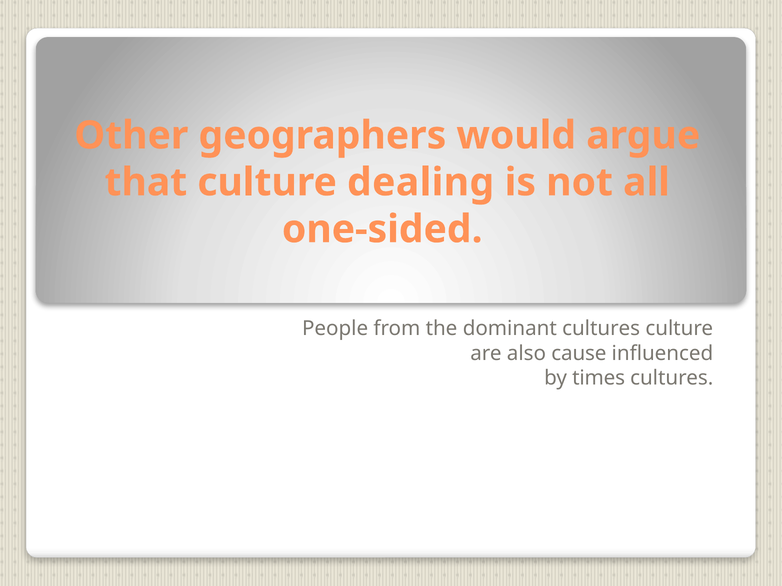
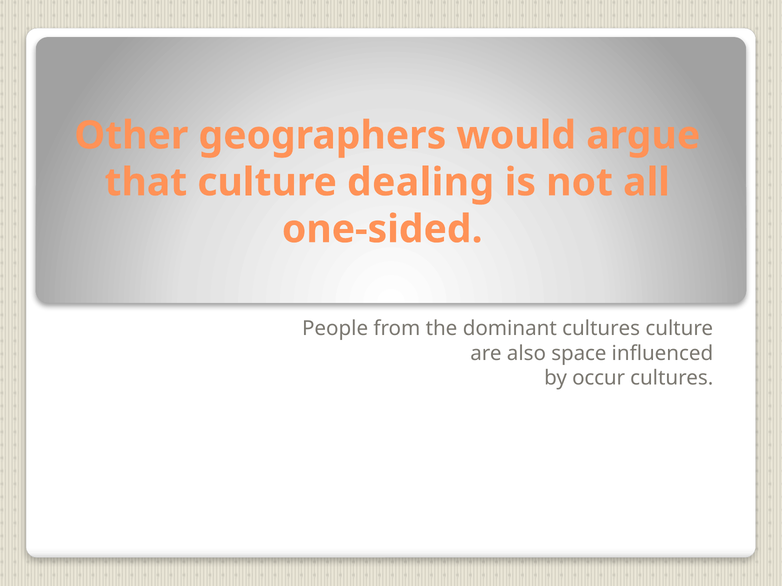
cause: cause -> space
times: times -> occur
